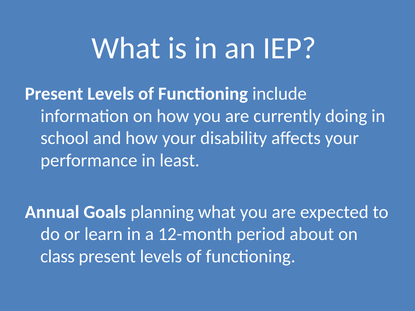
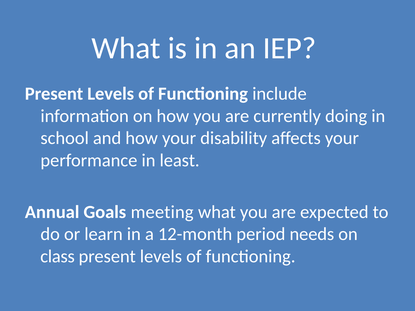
planning: planning -> meeting
about: about -> needs
